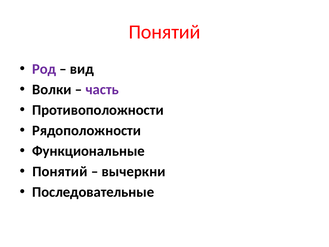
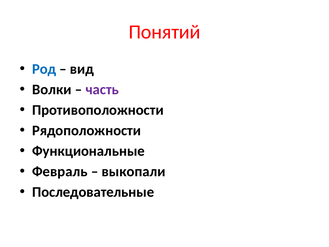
Род colour: purple -> blue
Понятий at (60, 171): Понятий -> Февраль
вычеркни: вычеркни -> выкопали
